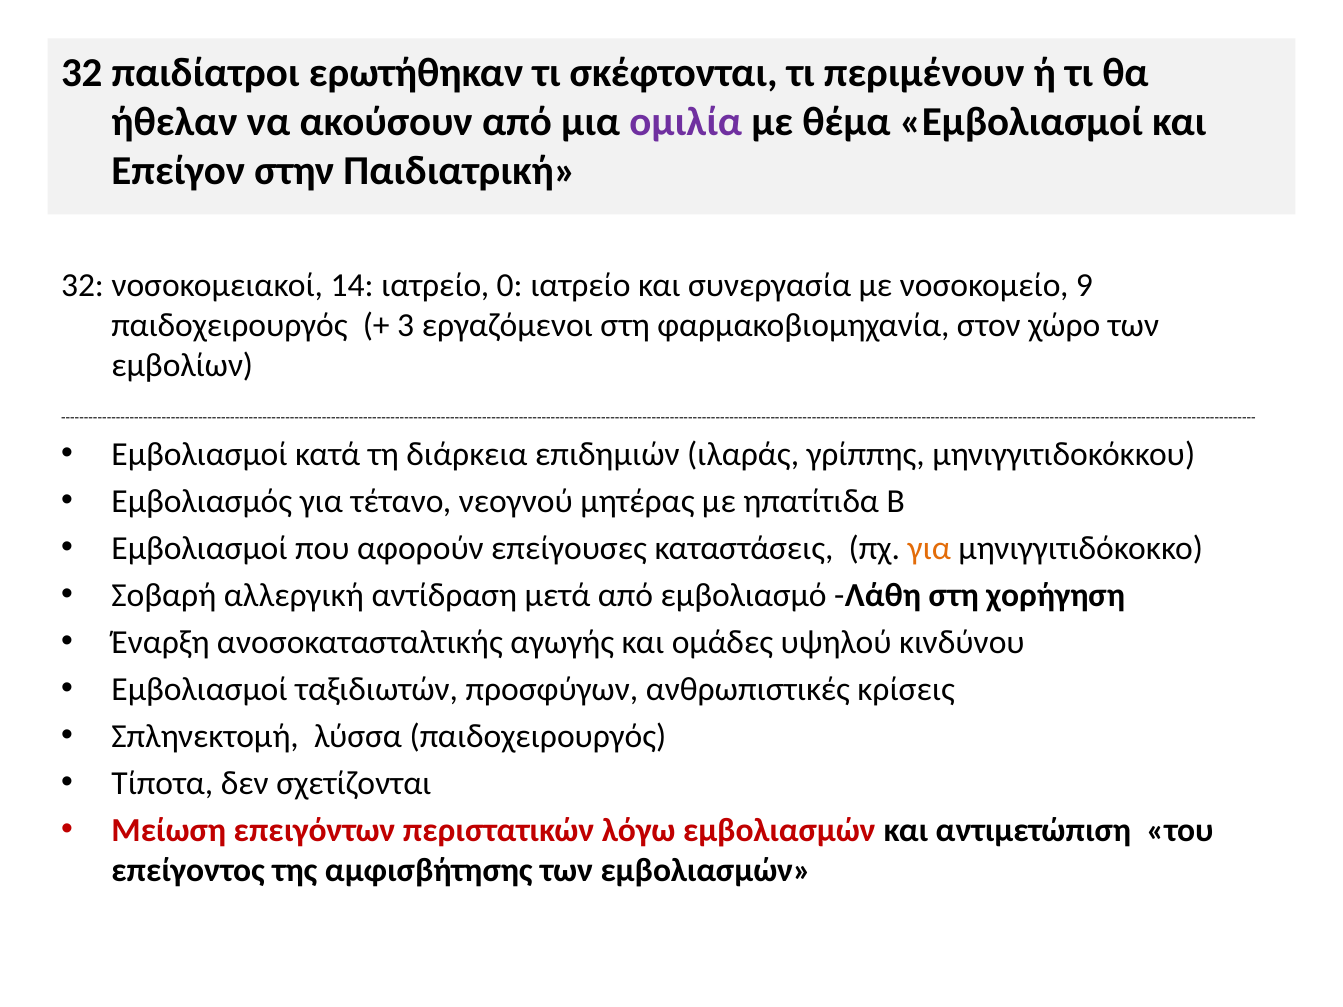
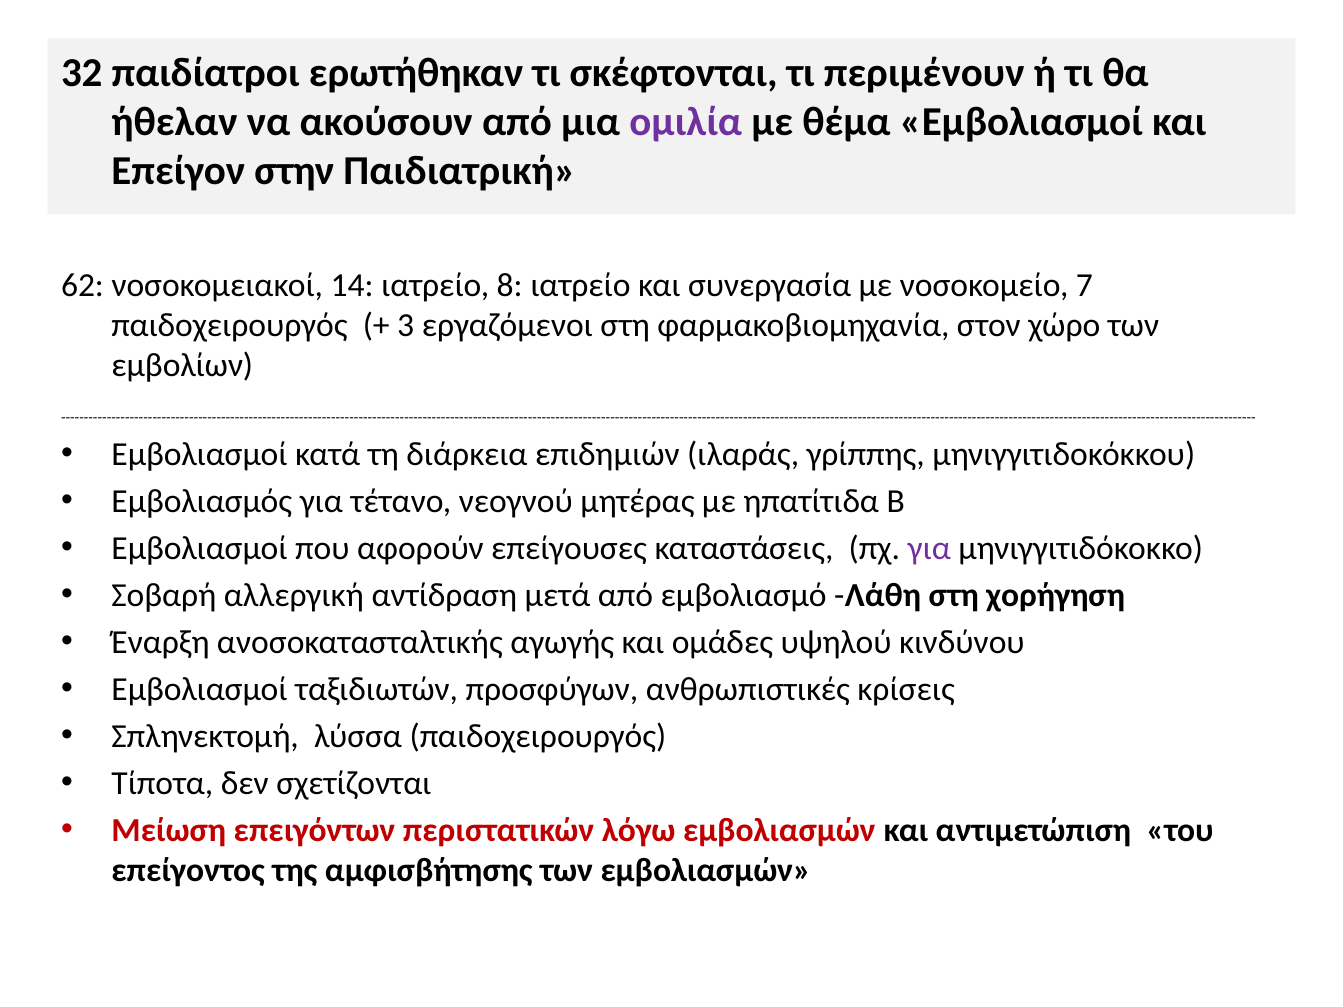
32 at (82, 285): 32 -> 62
0: 0 -> 8
9: 9 -> 7
για at (929, 549) colour: orange -> purple
